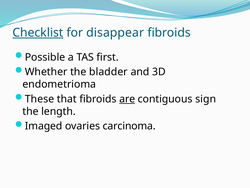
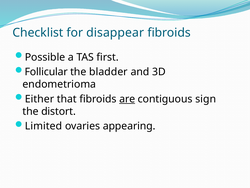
Checklist underline: present -> none
Whether: Whether -> Follicular
These: These -> Either
length: length -> distort
Imaged: Imaged -> Limited
carcinoma: carcinoma -> appearing
